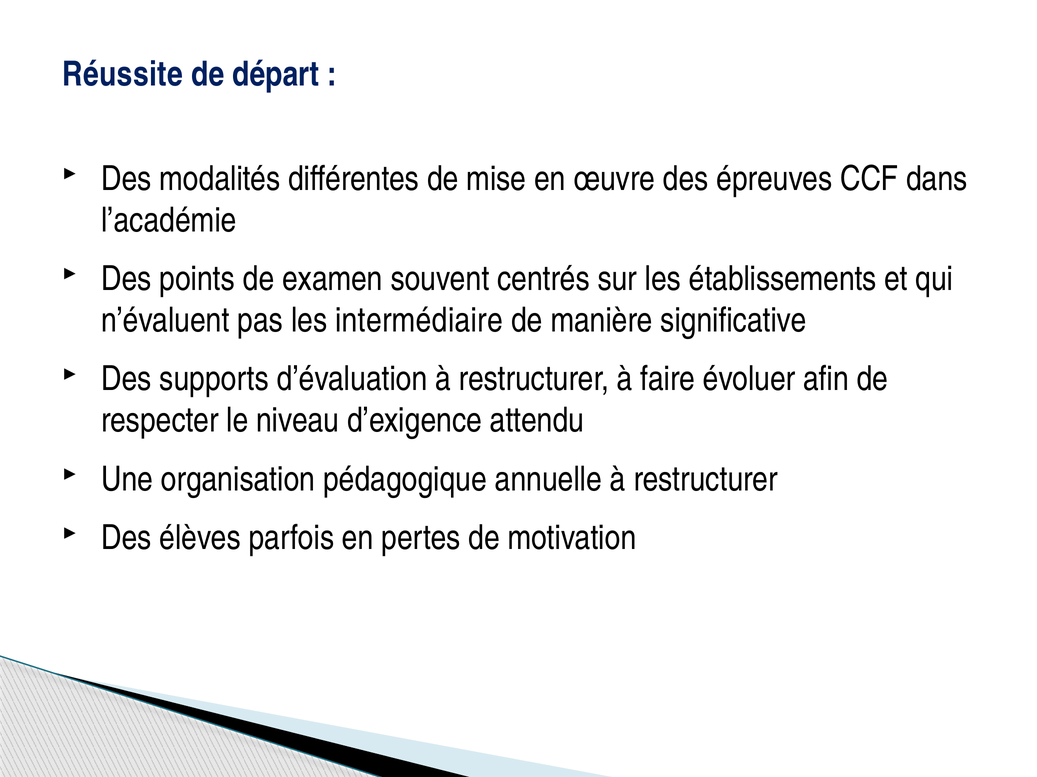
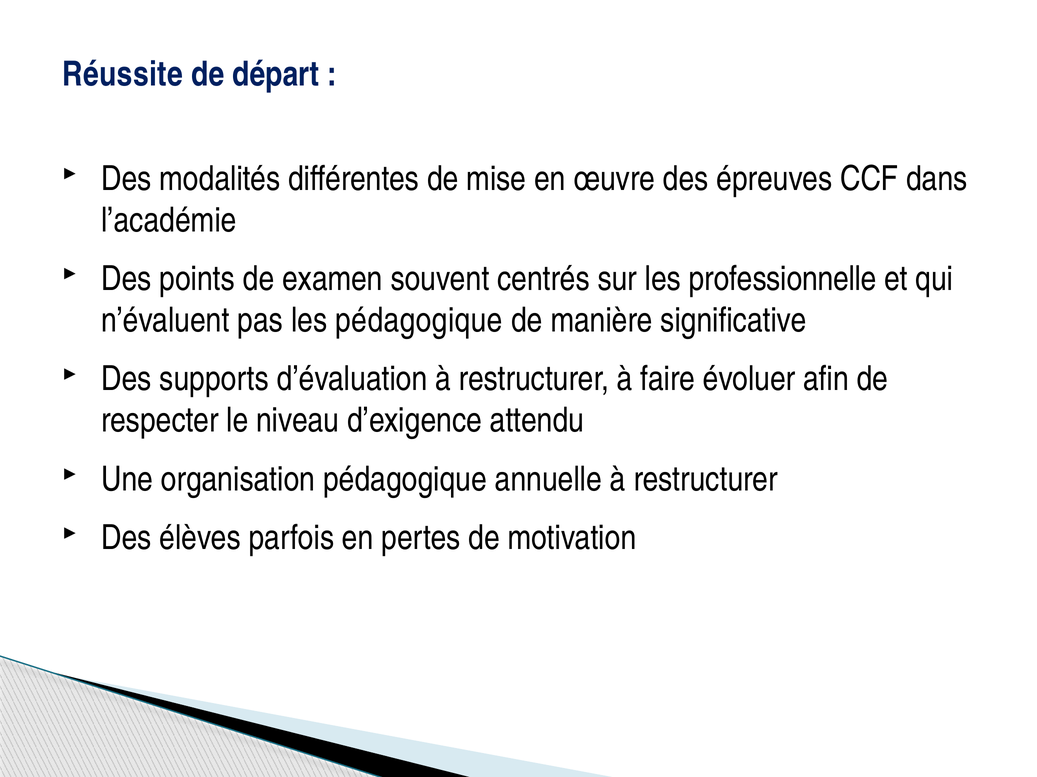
établissements: établissements -> professionnelle
les intermédiaire: intermédiaire -> pédagogique
